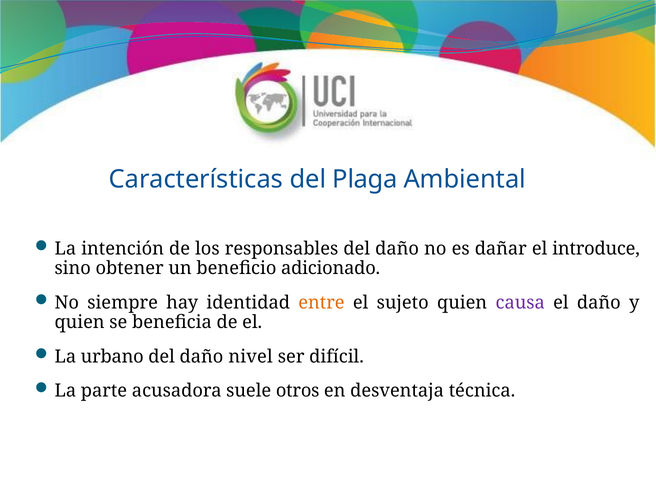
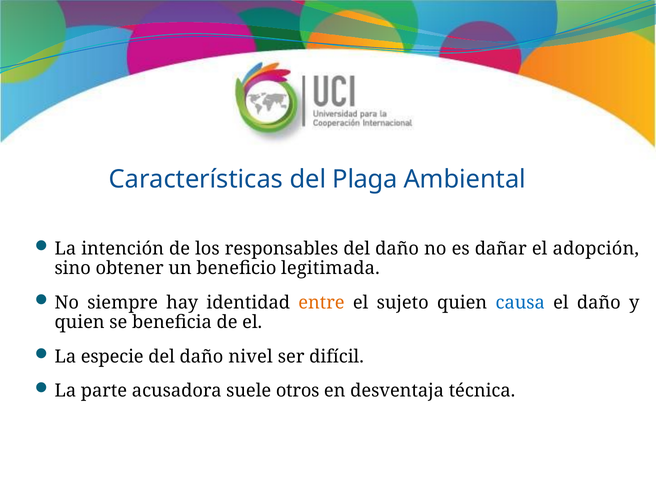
introduce: introduce -> adopción
adicionado: adicionado -> legitimada
causa colour: purple -> blue
urbano: urbano -> especie
